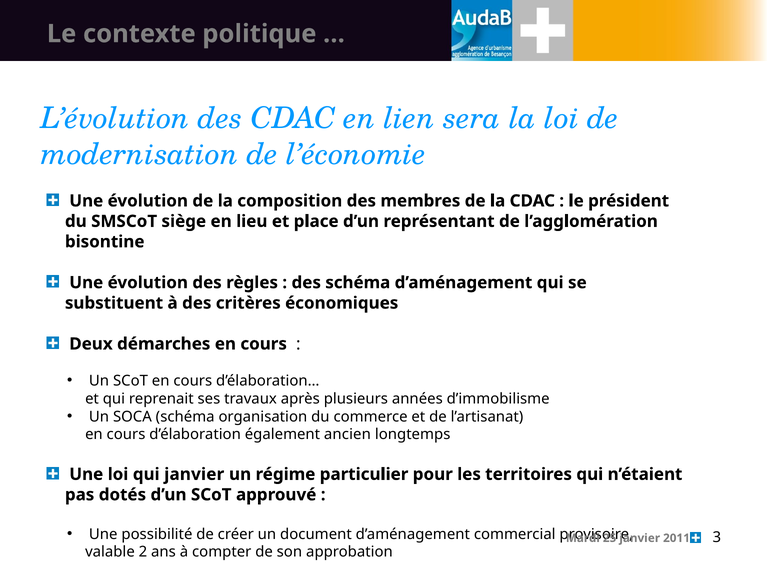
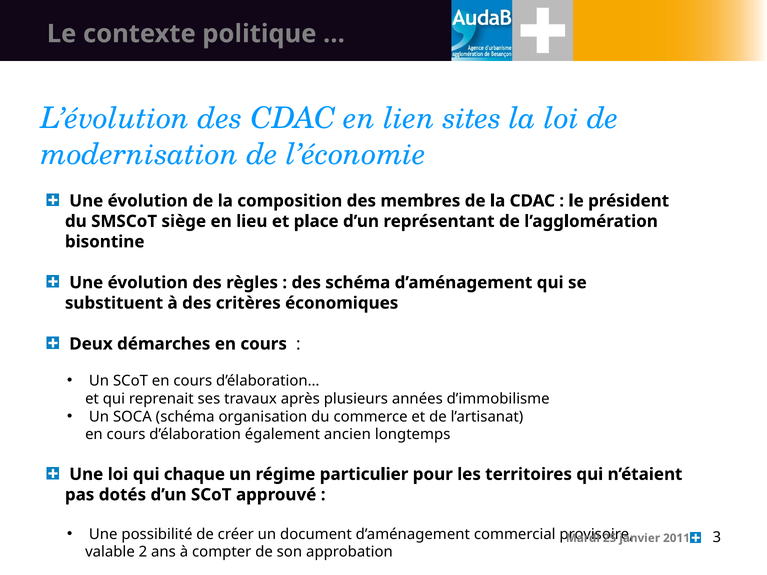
sera: sera -> sites
qui janvier: janvier -> chaque
